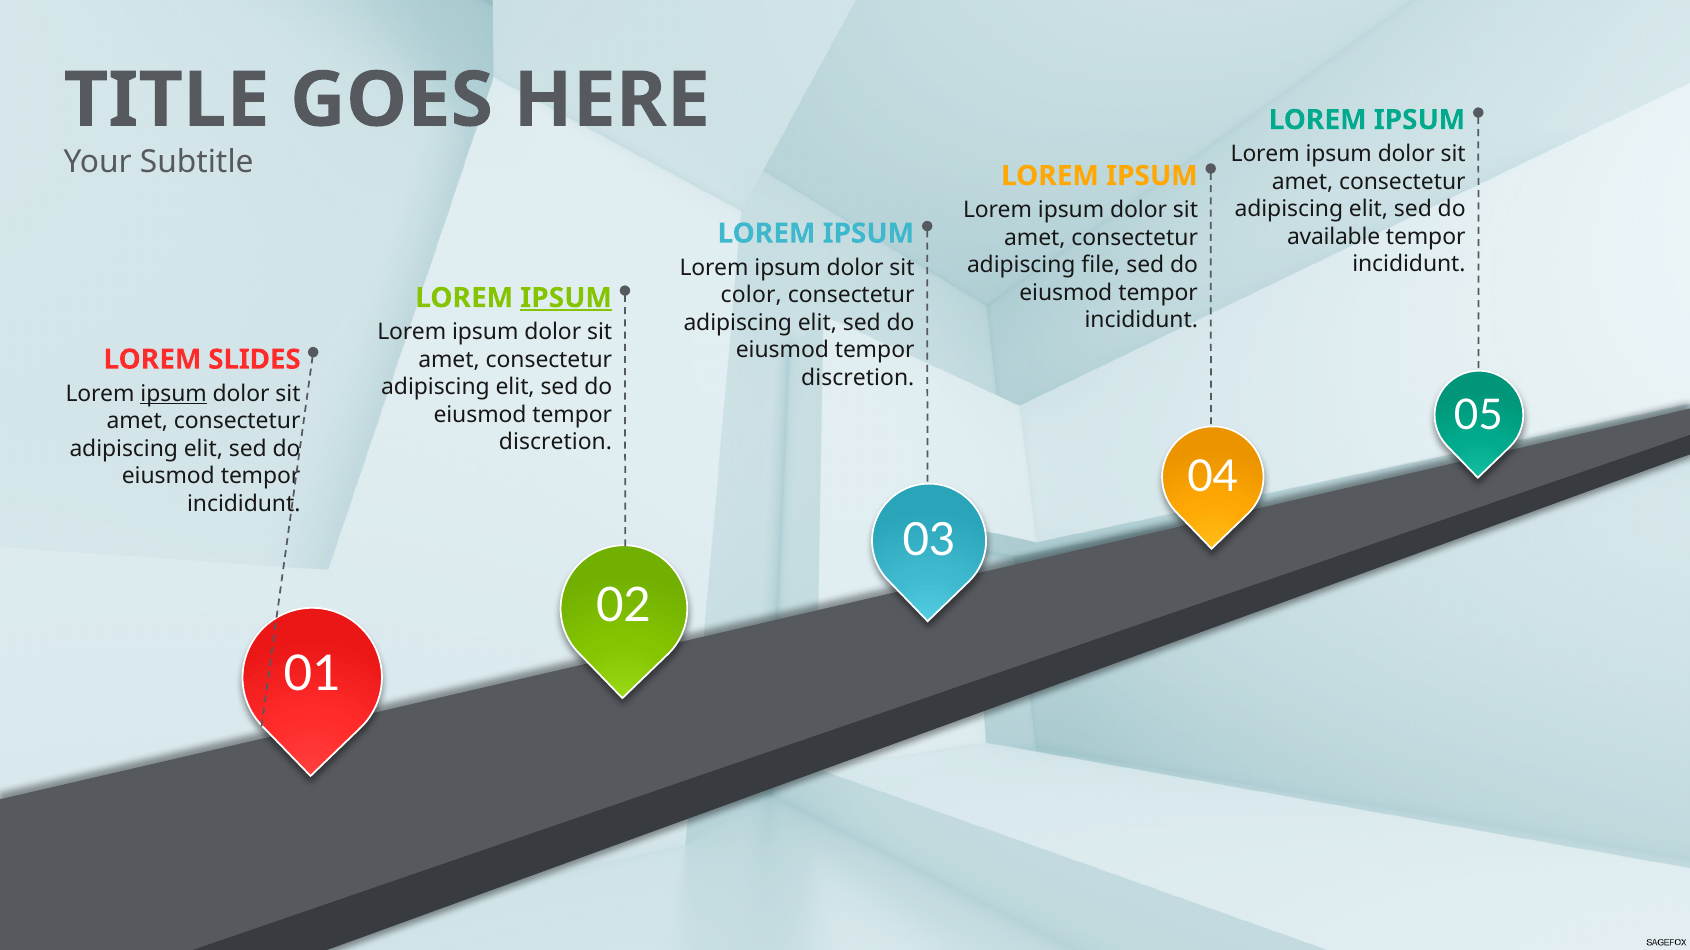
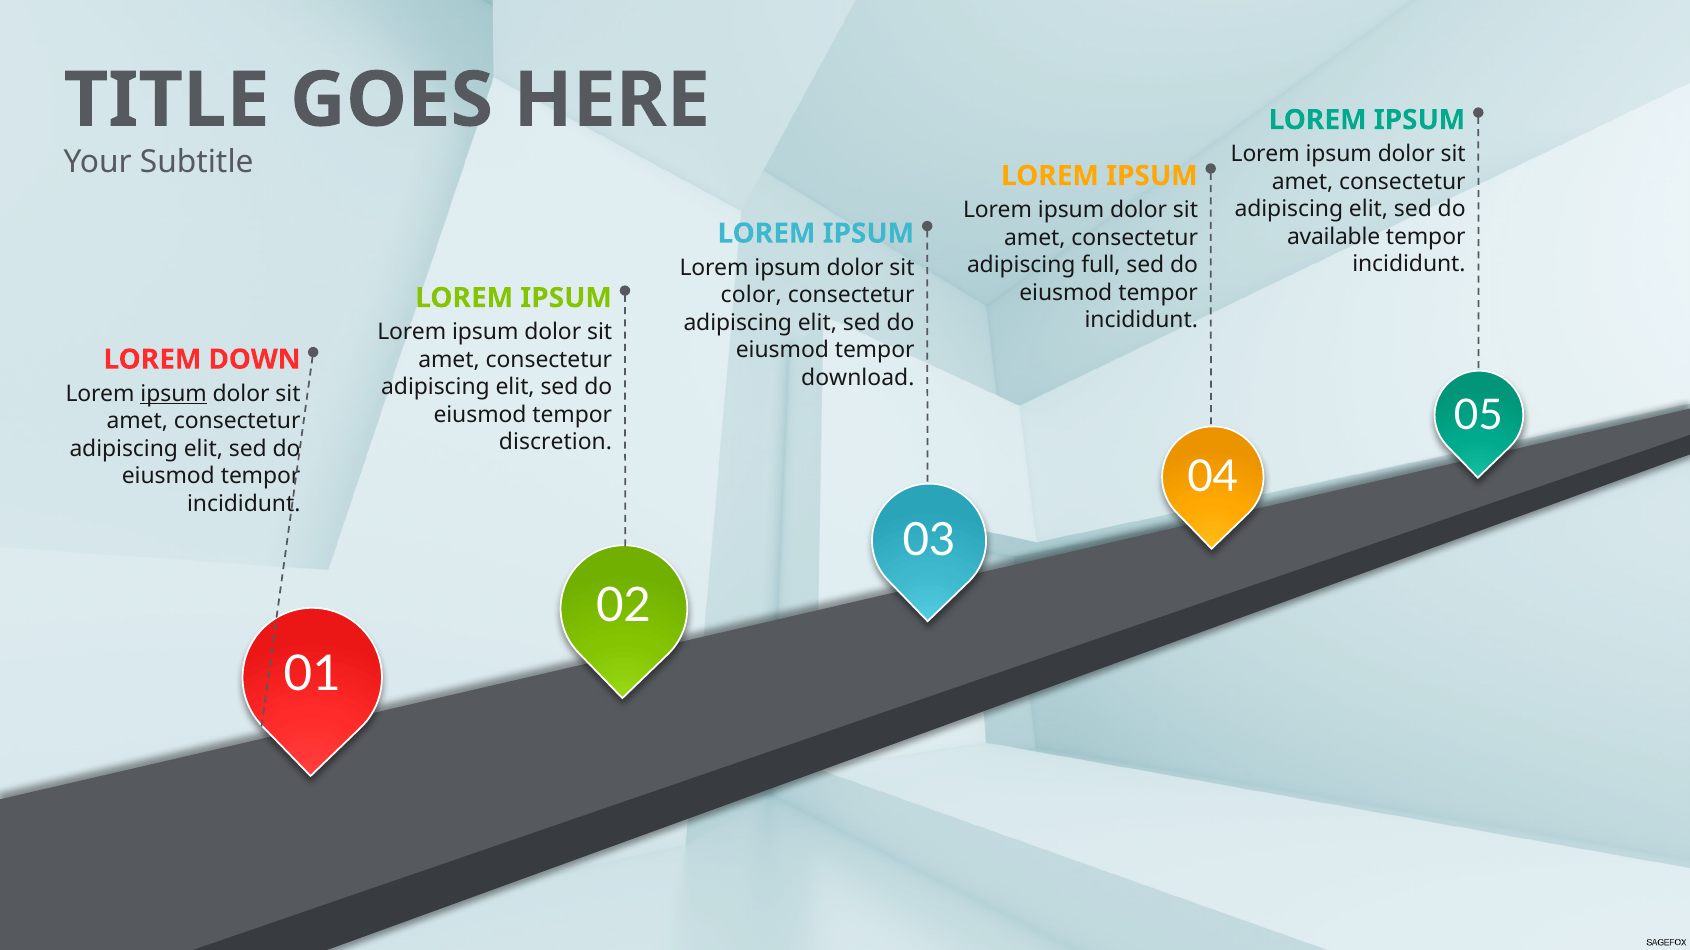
file: file -> full
IPSUM at (566, 298) underline: present -> none
SLIDES: SLIDES -> DOWN
discretion at (858, 378): discretion -> download
